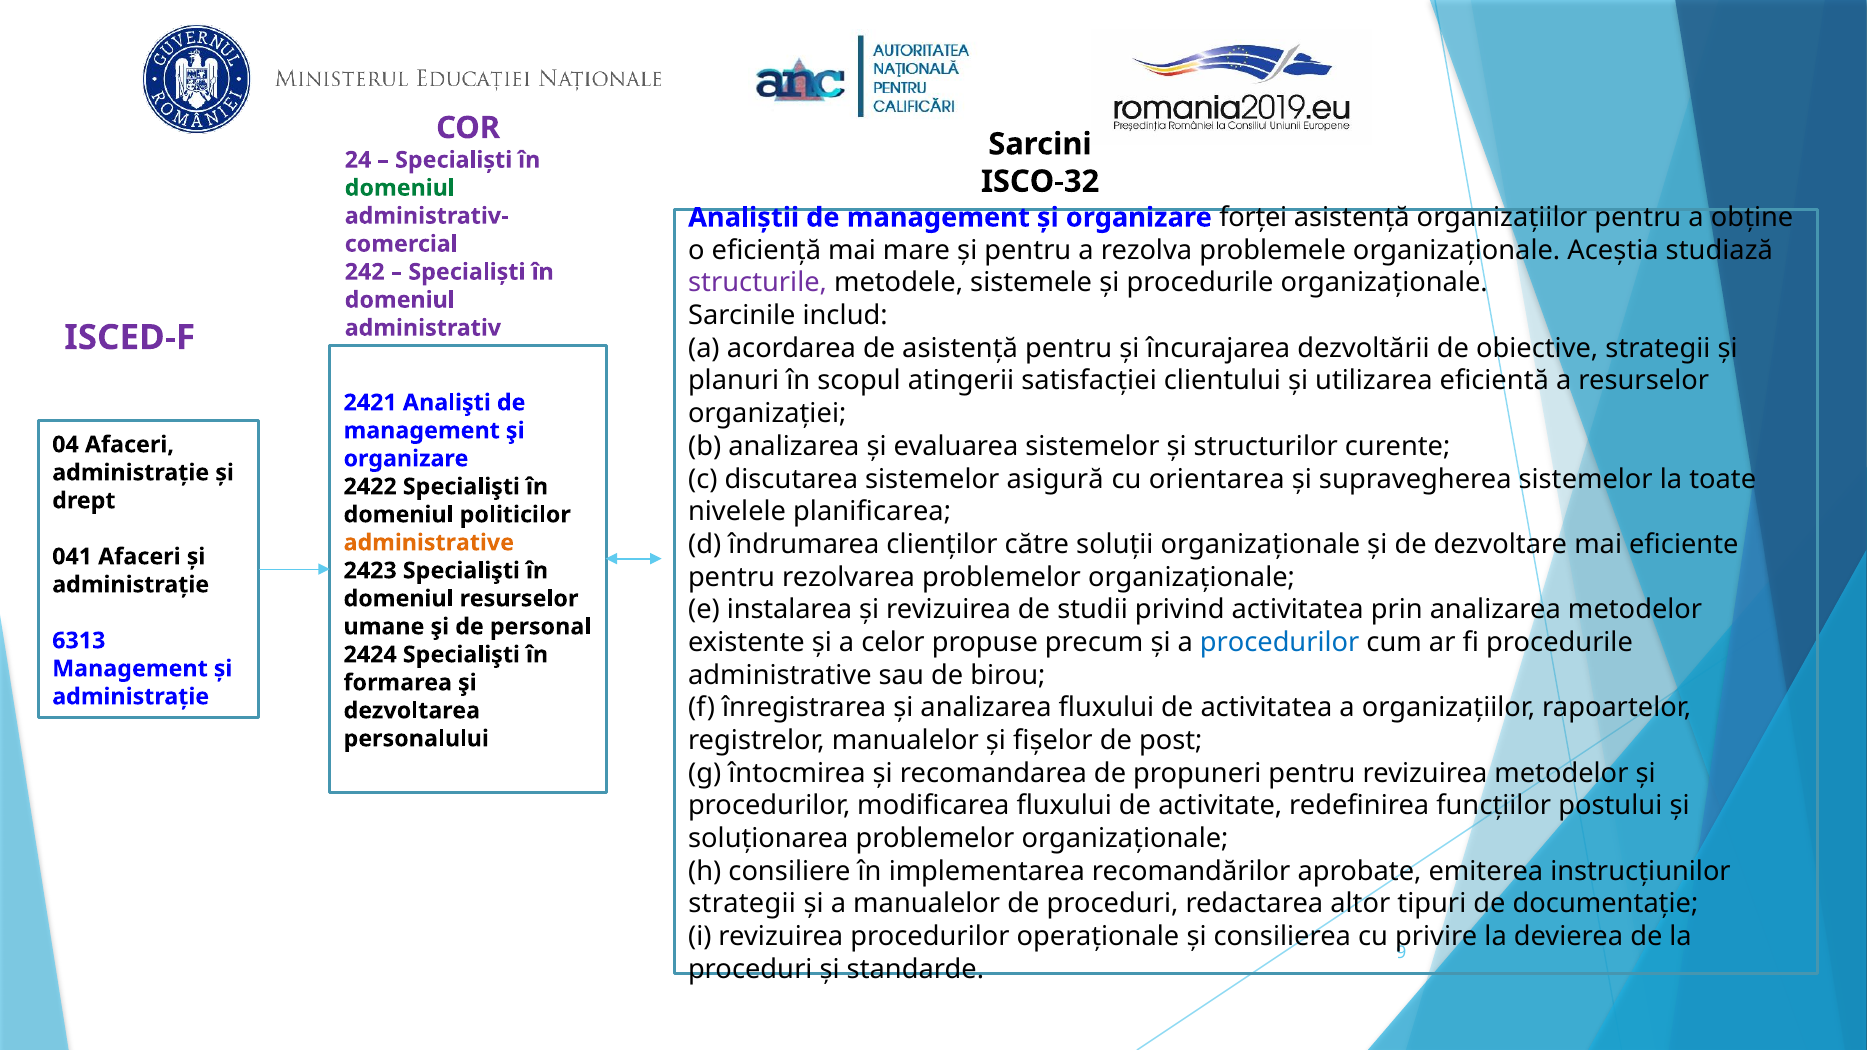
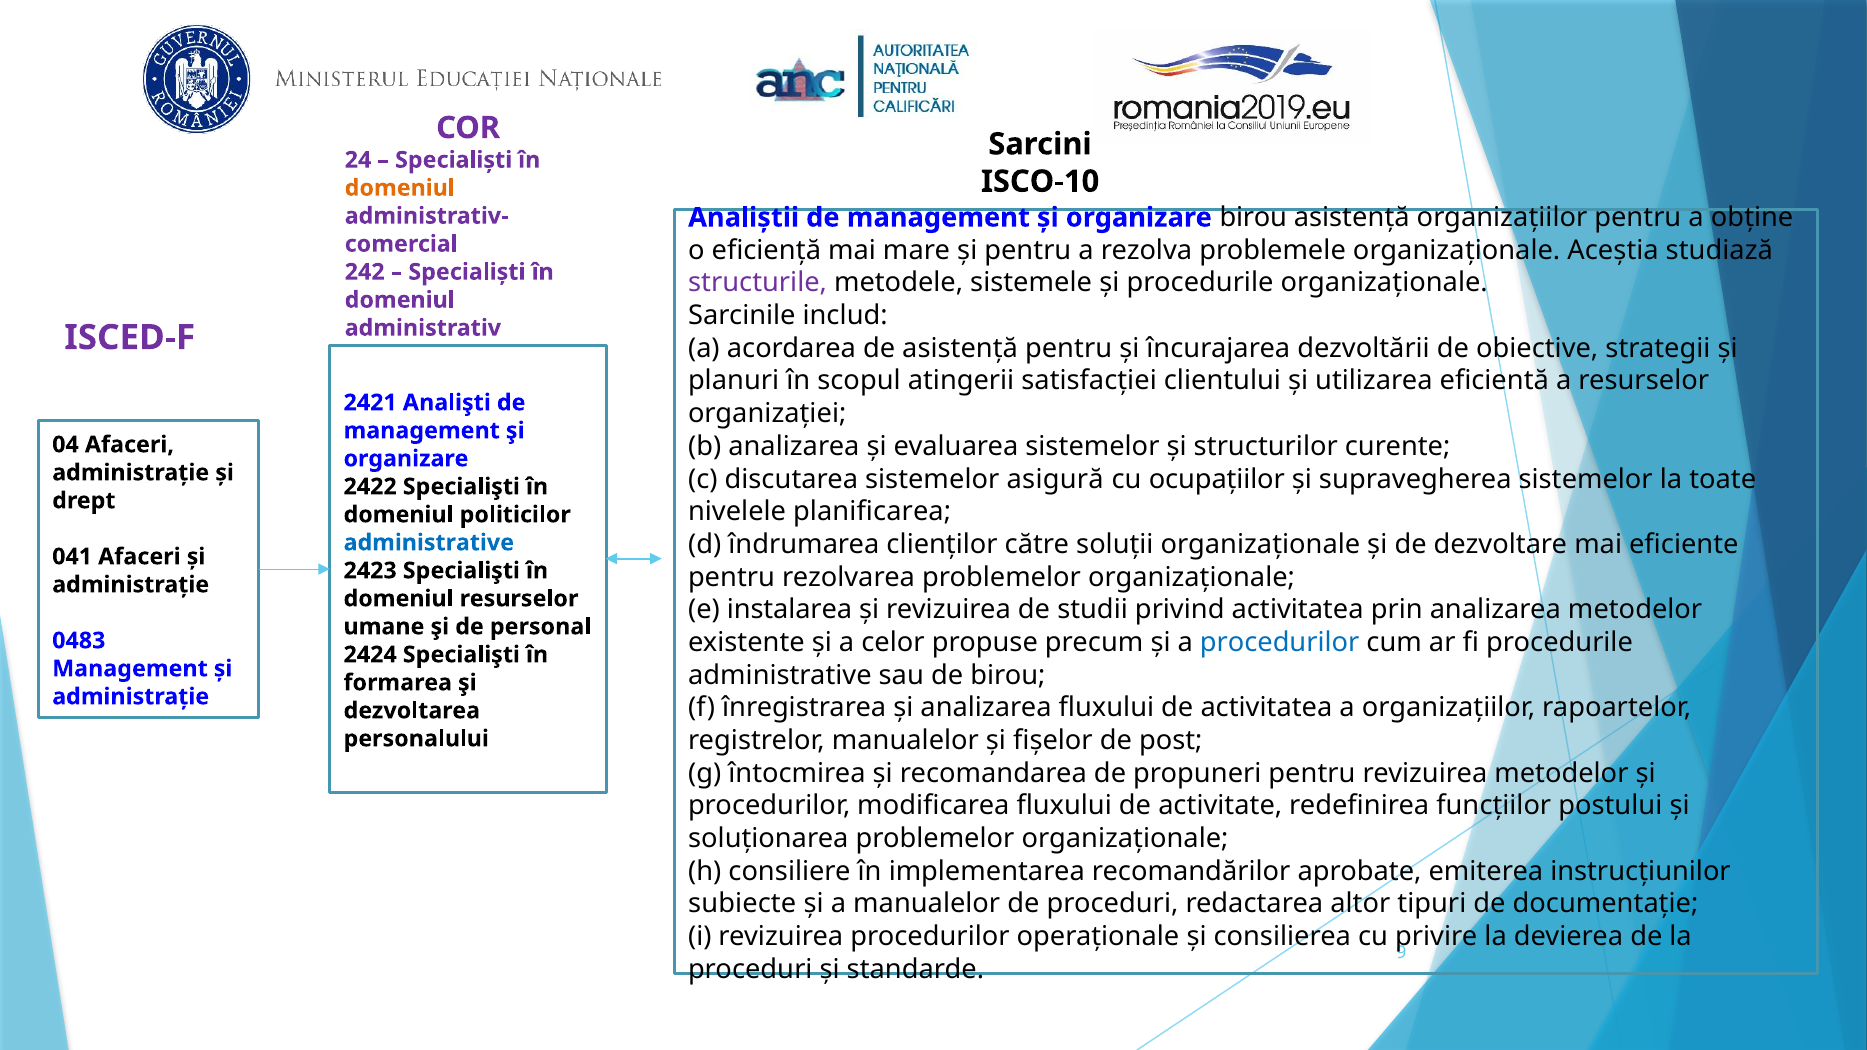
ISCO-32: ISCO-32 -> ISCO-10
domeniul at (400, 188) colour: green -> orange
organizare forței: forței -> birou
orientarea: orientarea -> ocupațiilor
administrative at (429, 543) colour: orange -> blue
6313: 6313 -> 0483
strategii at (742, 904): strategii -> subiecte
